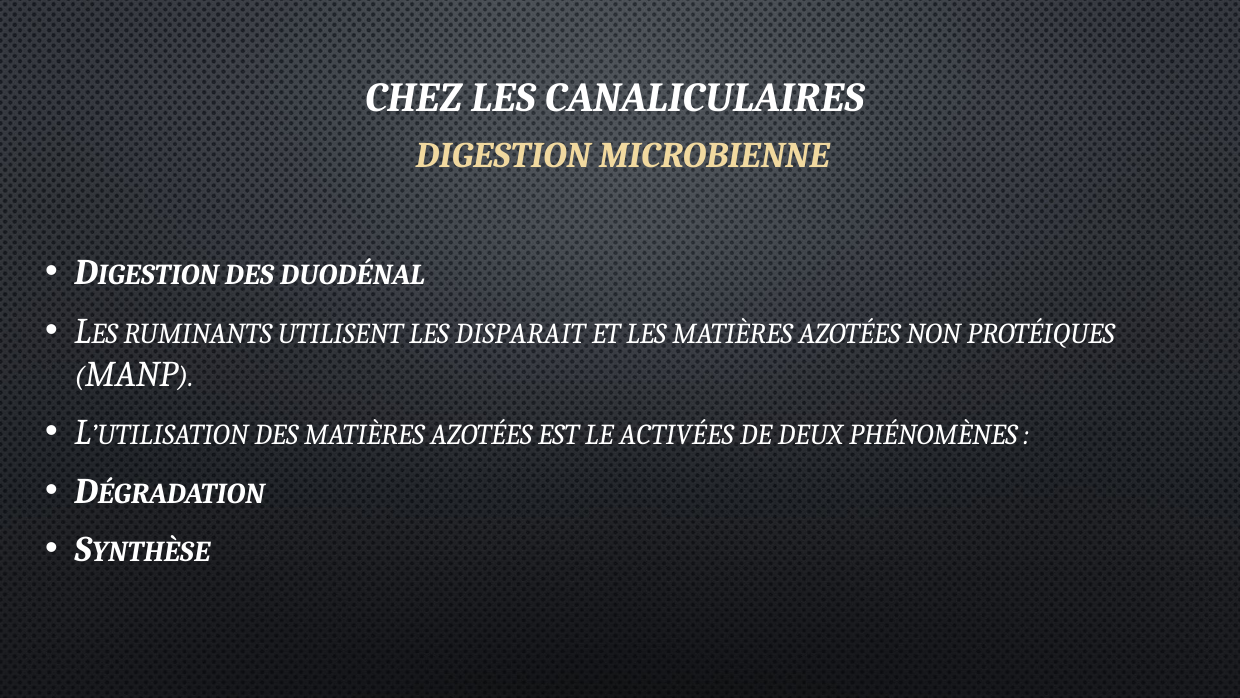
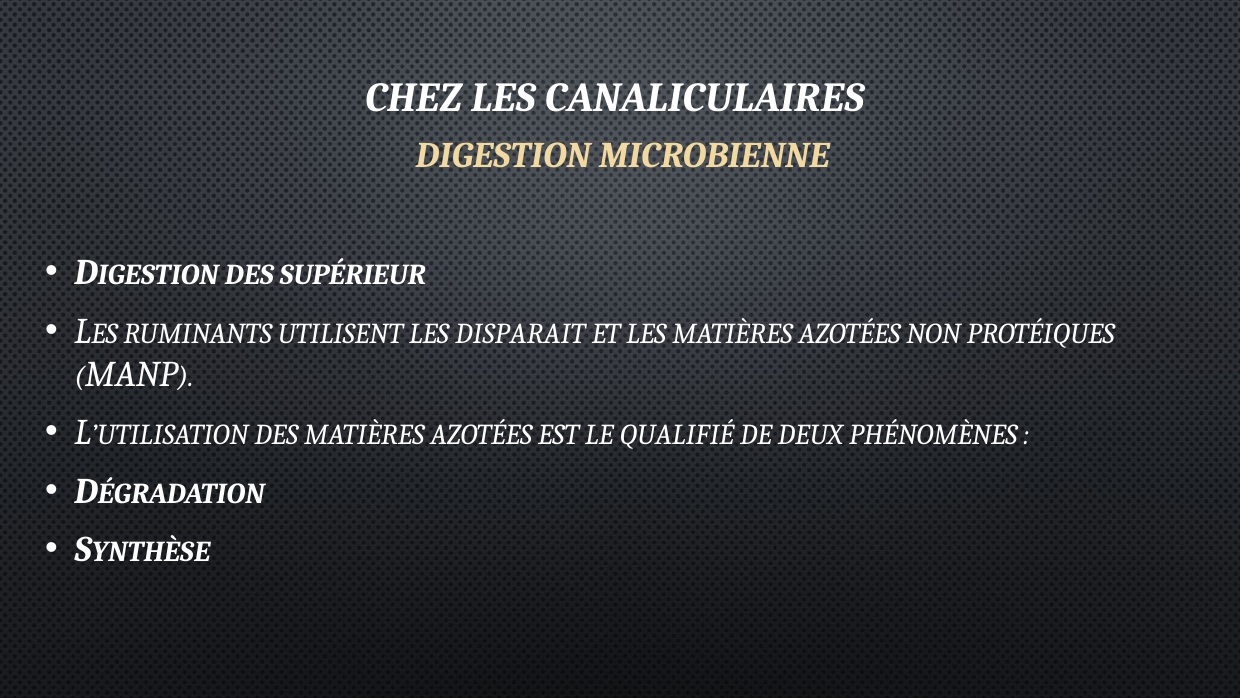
DUODÉNAL: DUODÉNAL -> SUPÉRIEUR
ACTIVÉES: ACTIVÉES -> QUALIFIÉ
